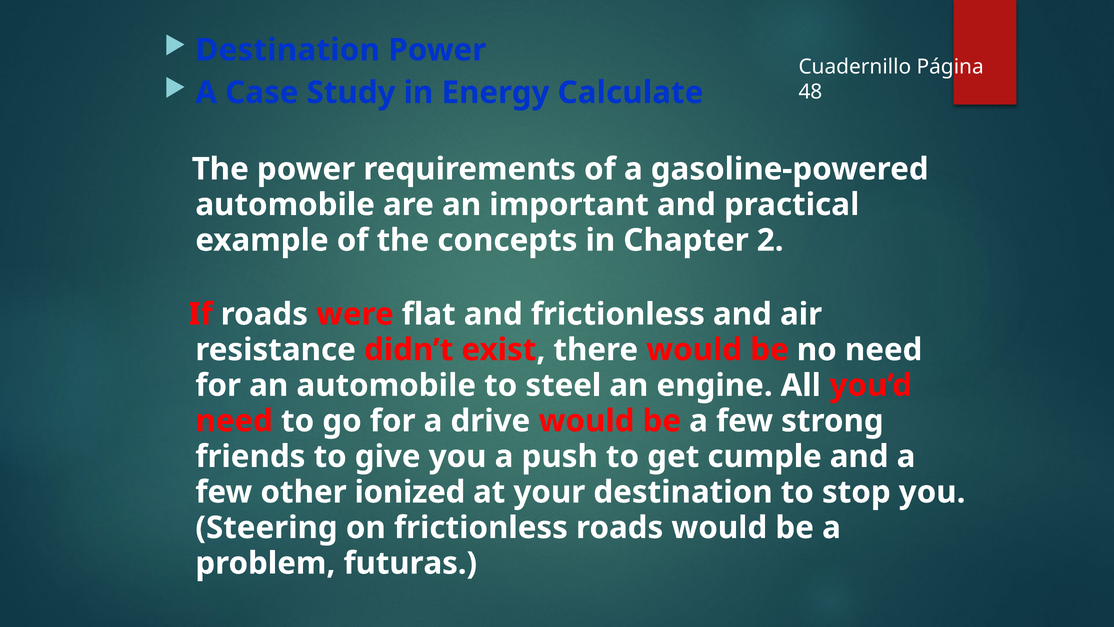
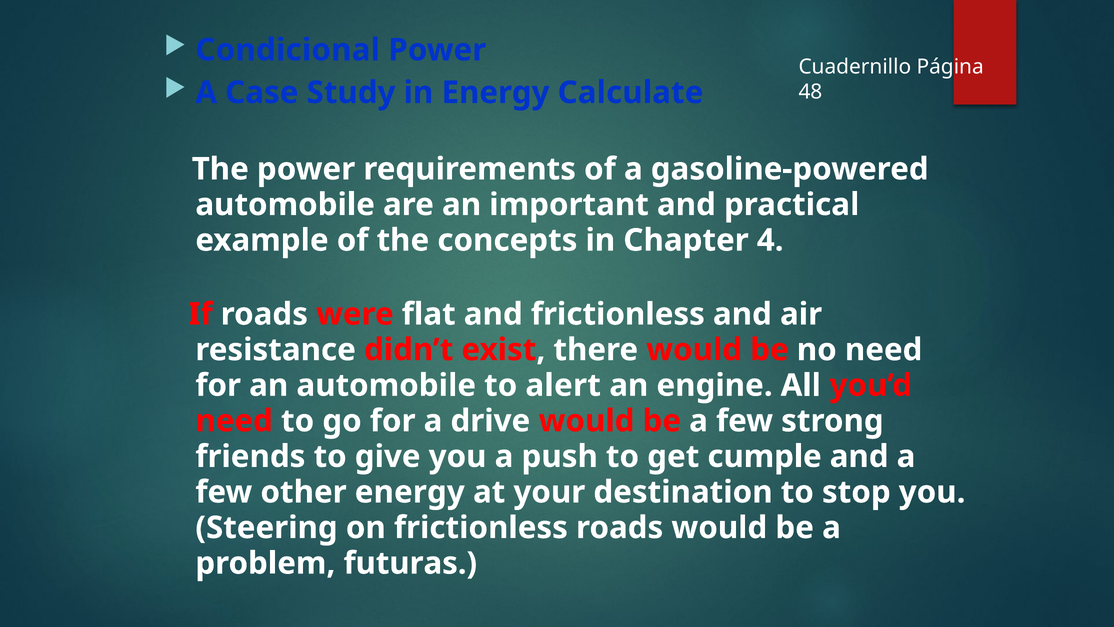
Destination at (288, 50): Destination -> Condicional
2: 2 -> 4
steel: steel -> alert
other ionized: ionized -> energy
